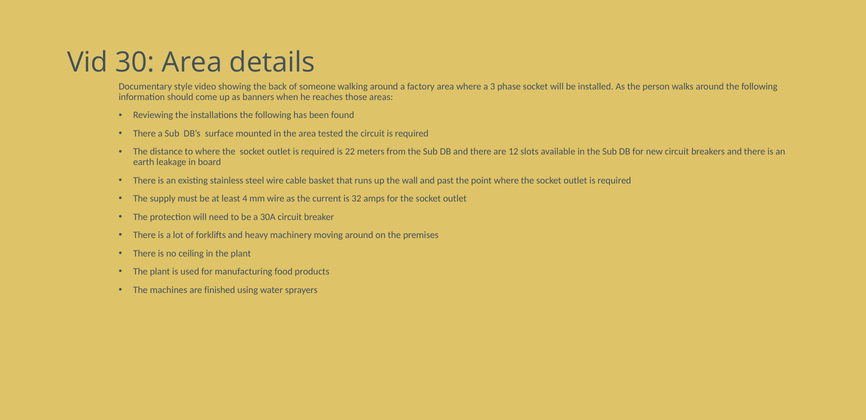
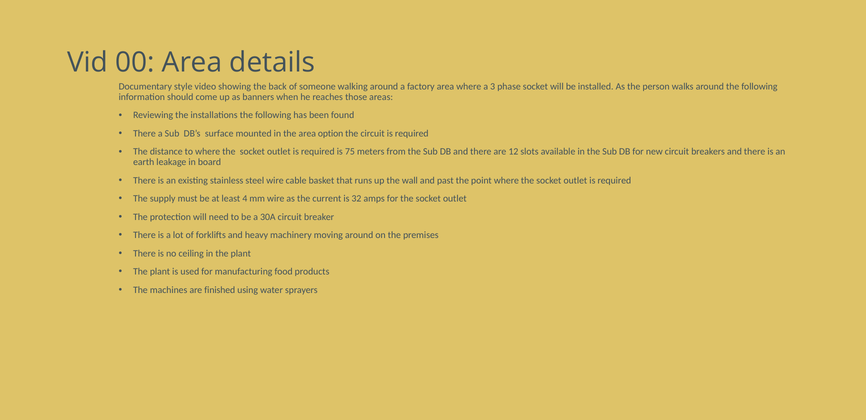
30: 30 -> 00
tested: tested -> option
22: 22 -> 75
